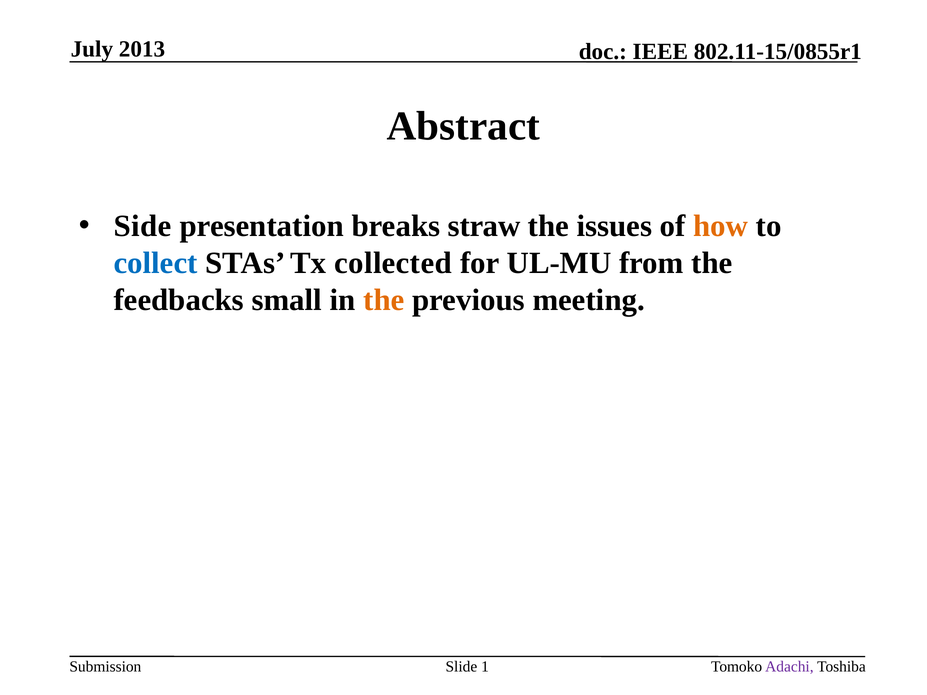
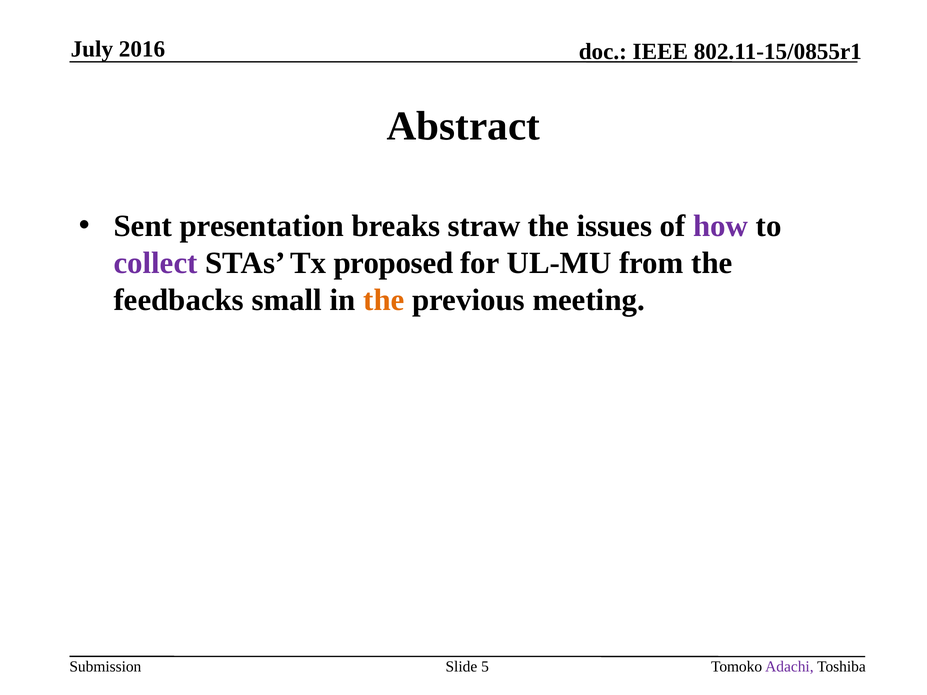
2013: 2013 -> 2016
Side: Side -> Sent
how colour: orange -> purple
collect colour: blue -> purple
collected: collected -> proposed
1: 1 -> 5
